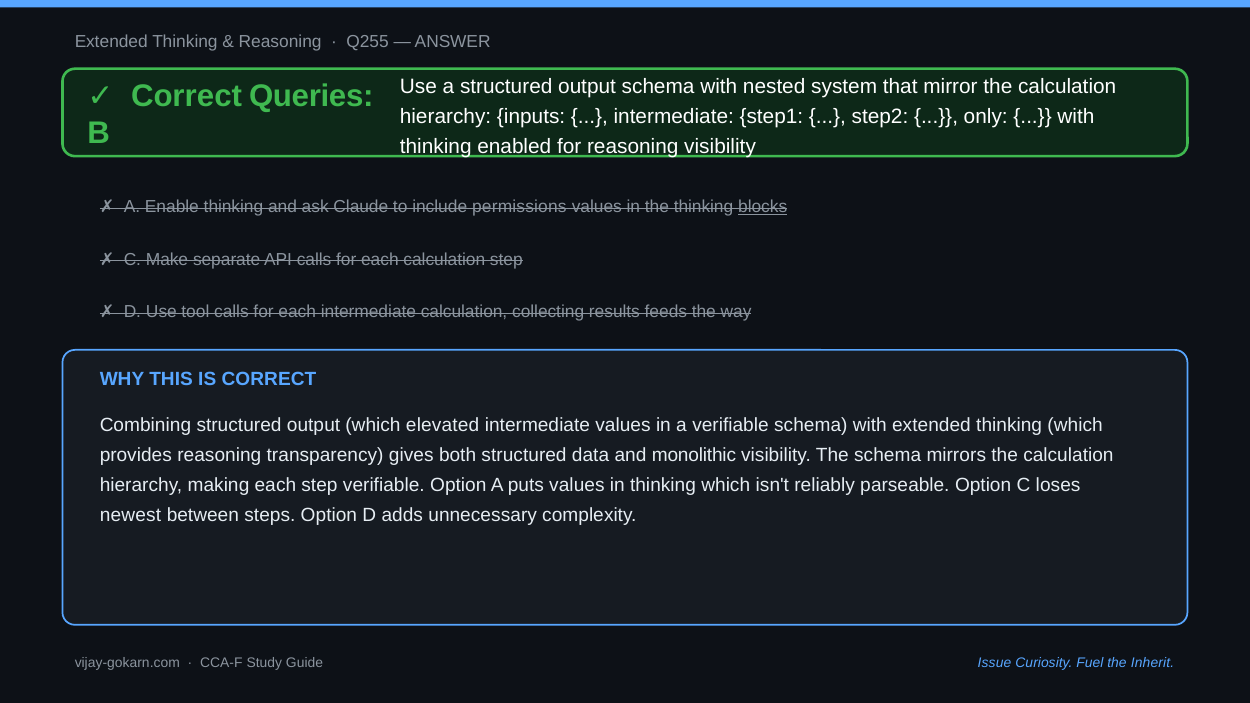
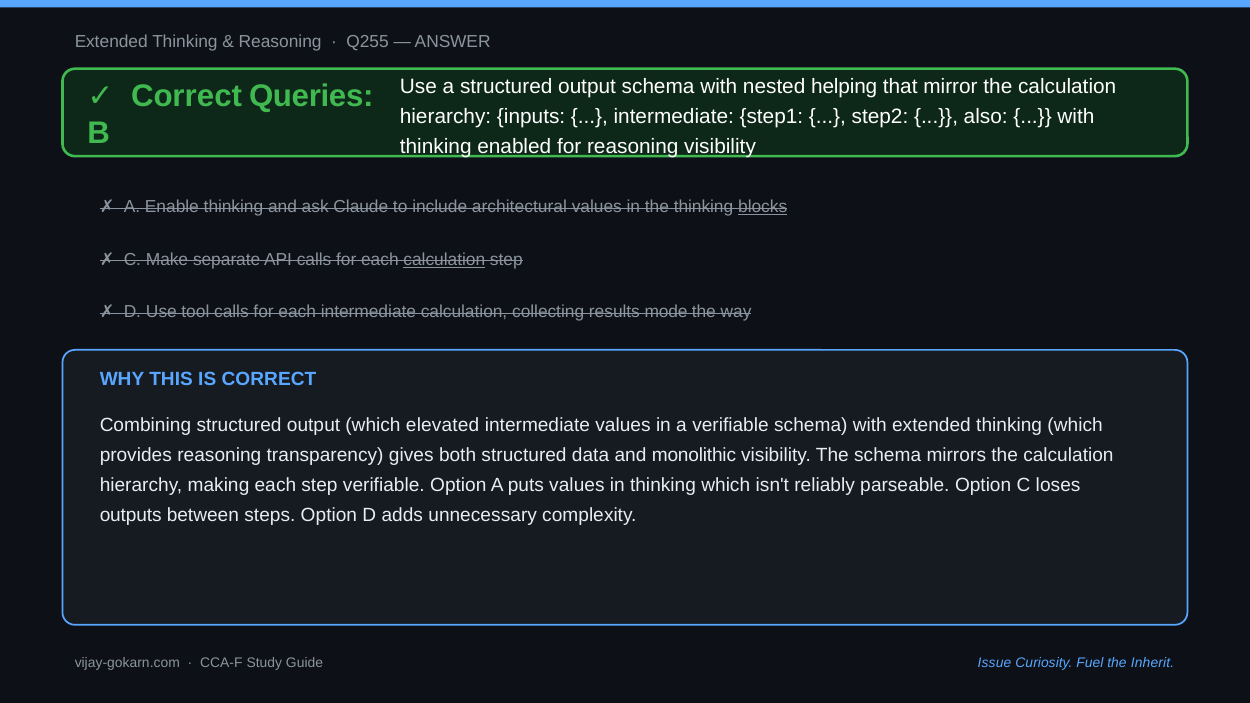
system: system -> helping
only: only -> also
permissions: permissions -> architectural
calculation at (444, 260) underline: none -> present
feeds: feeds -> mode
newest: newest -> outputs
